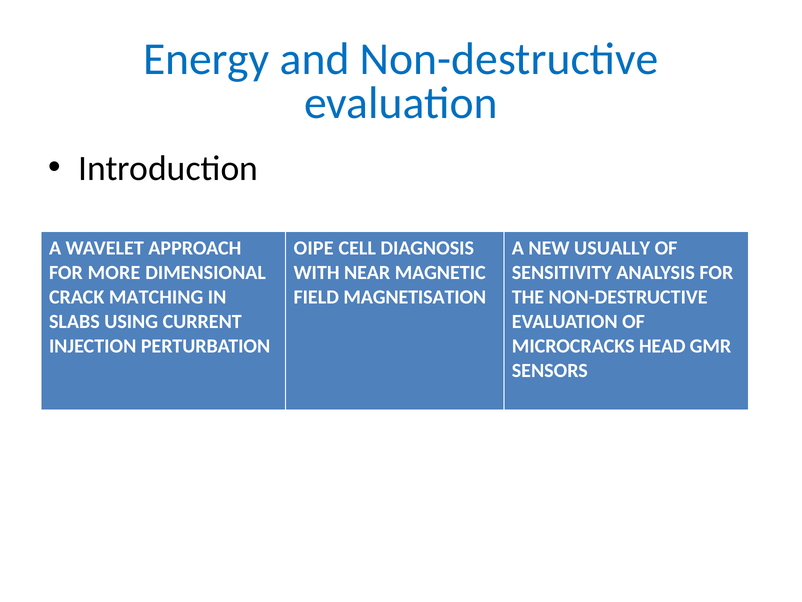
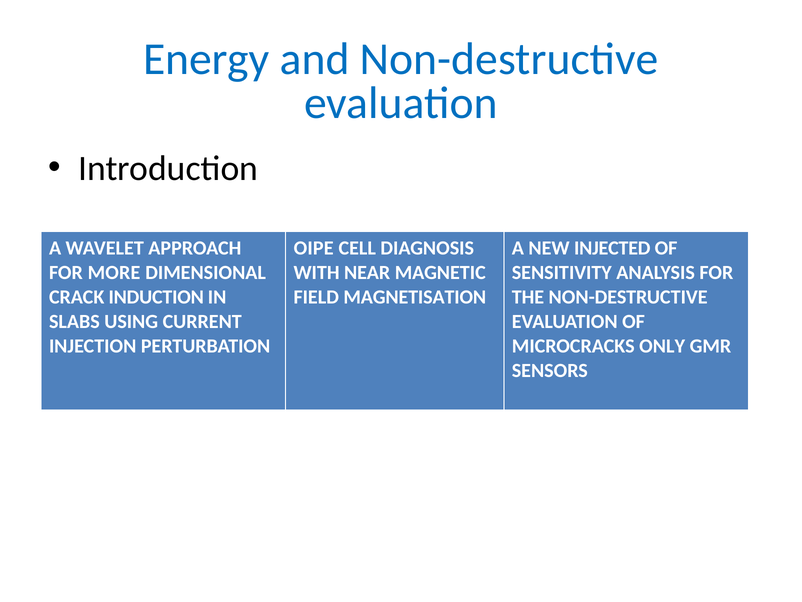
USUALLY: USUALLY -> INJECTED
MATCHING: MATCHING -> INDUCTION
HEAD: HEAD -> ONLY
